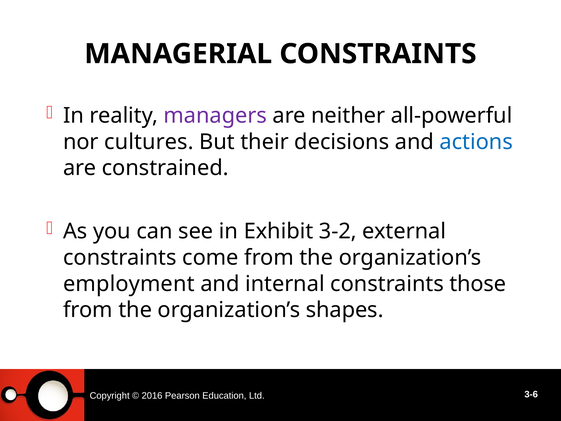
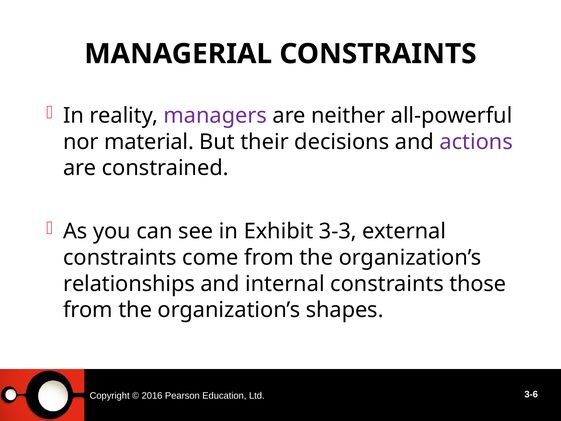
cultures: cultures -> material
actions colour: blue -> purple
3-2: 3-2 -> 3-3
employment: employment -> relationships
